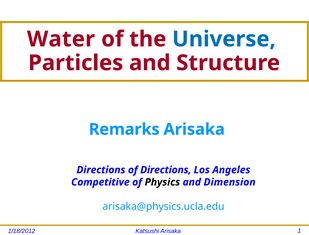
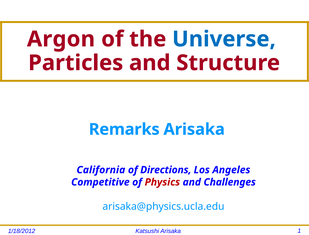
Water: Water -> Argon
Directions at (101, 170): Directions -> California
Physics colour: black -> red
Dimension: Dimension -> Challenges
